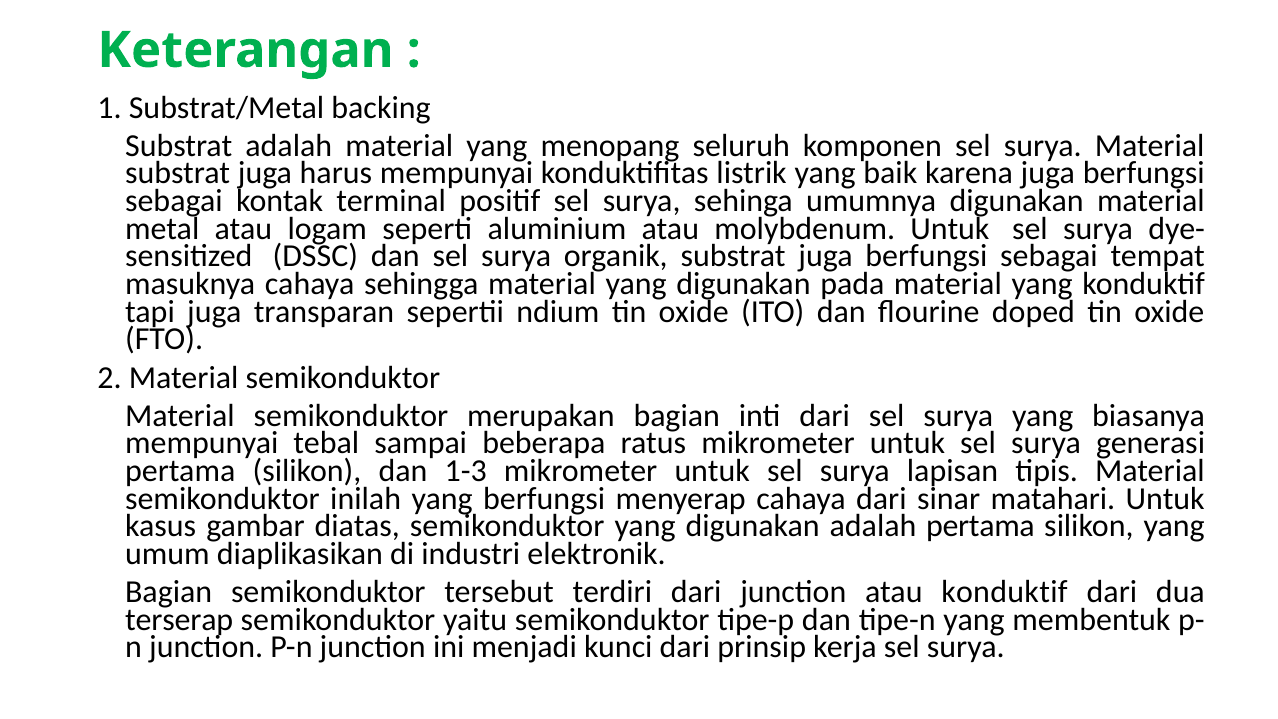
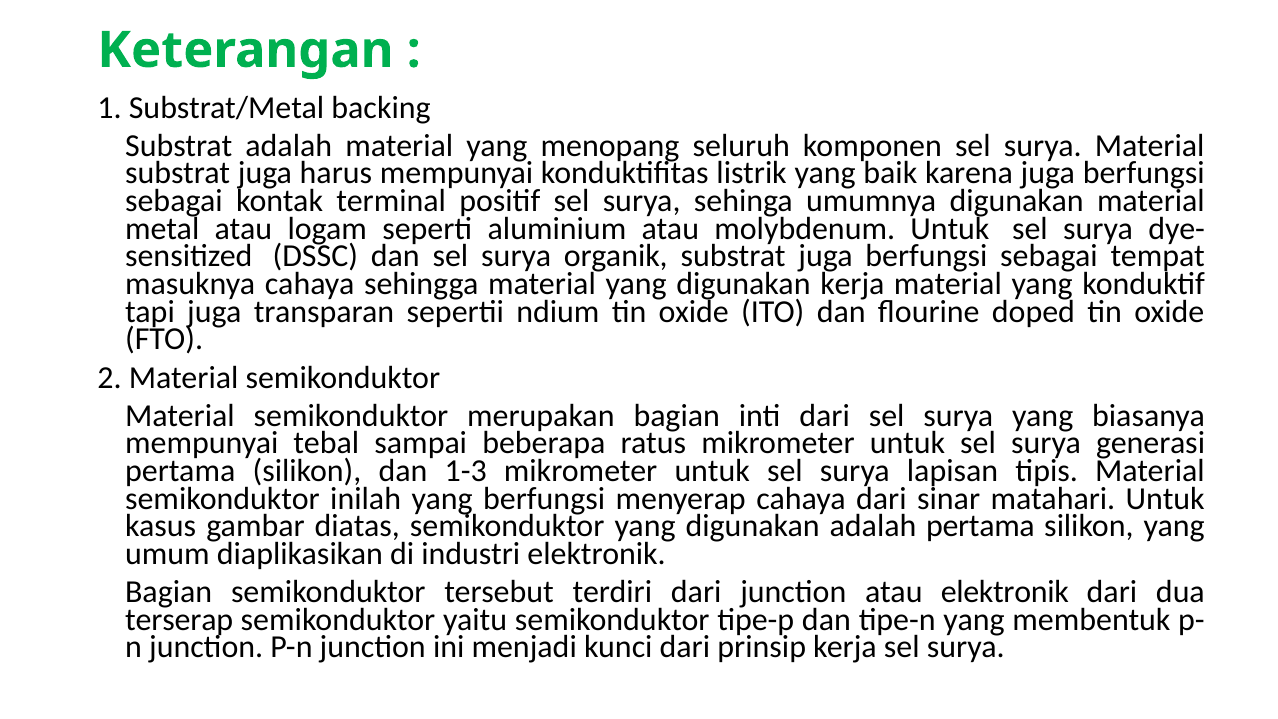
digunakan pada: pada -> kerja
atau konduktif: konduktif -> elektronik
